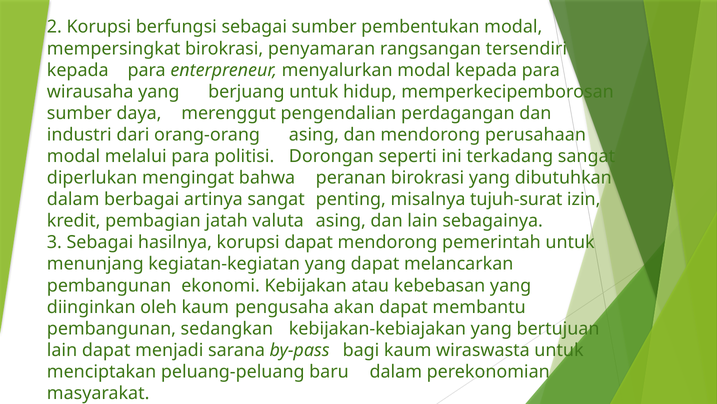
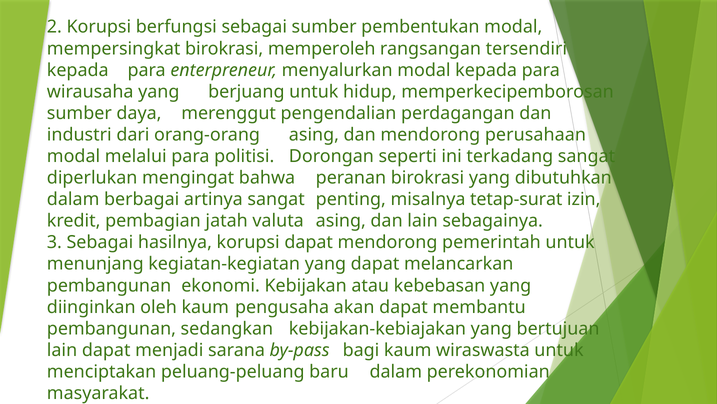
penyamaran: penyamaran -> memperoleh
tujuh-surat: tujuh-surat -> tetap-surat
